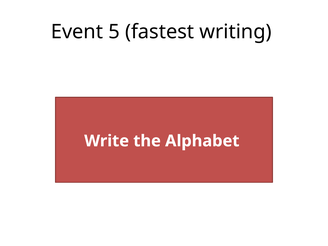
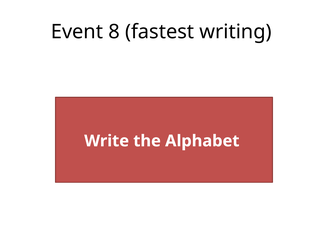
5: 5 -> 8
